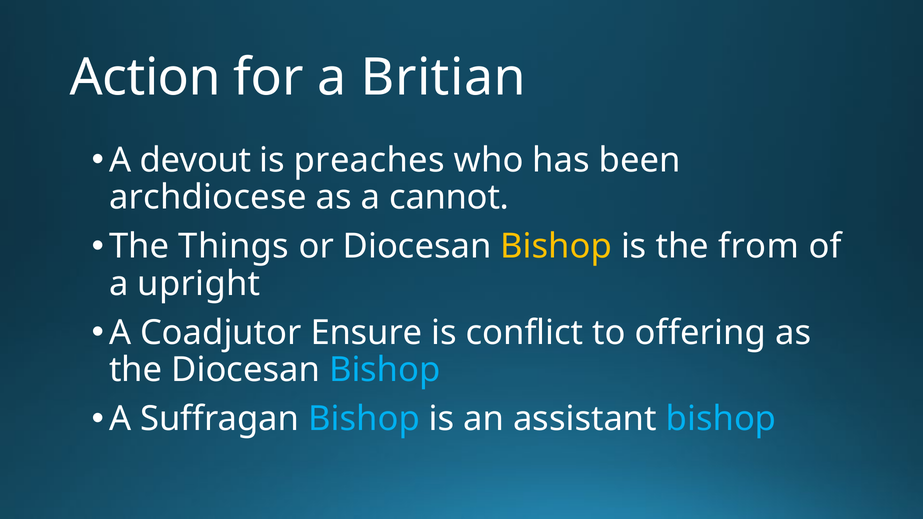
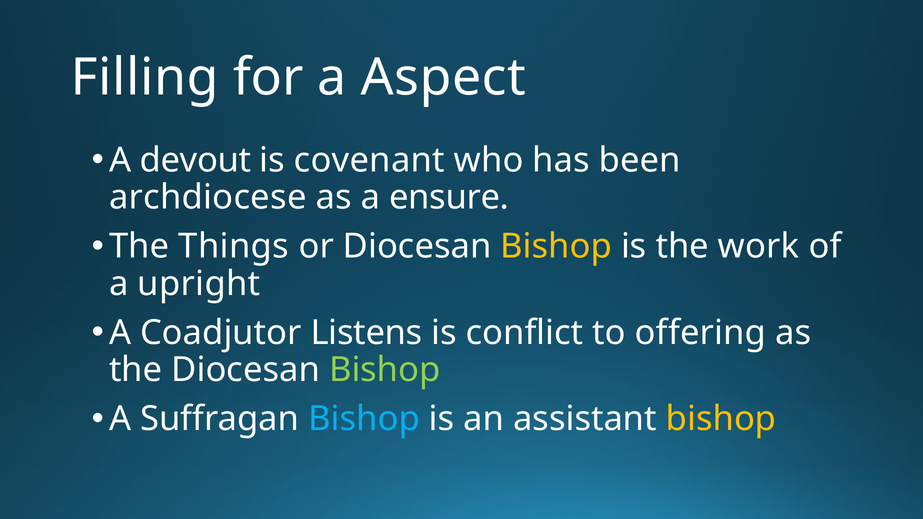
Action: Action -> Filling
Britian: Britian -> Aspect
preaches: preaches -> covenant
cannot: cannot -> ensure
from: from -> work
Ensure: Ensure -> Listens
Bishop at (385, 370) colour: light blue -> light green
bishop at (721, 419) colour: light blue -> yellow
